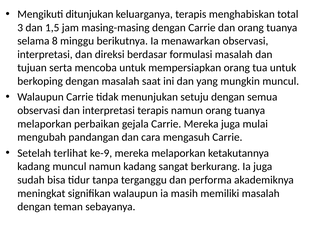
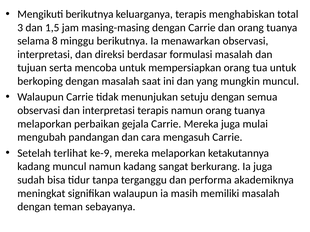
Mengikuti ditunjukan: ditunjukan -> berikutnya
